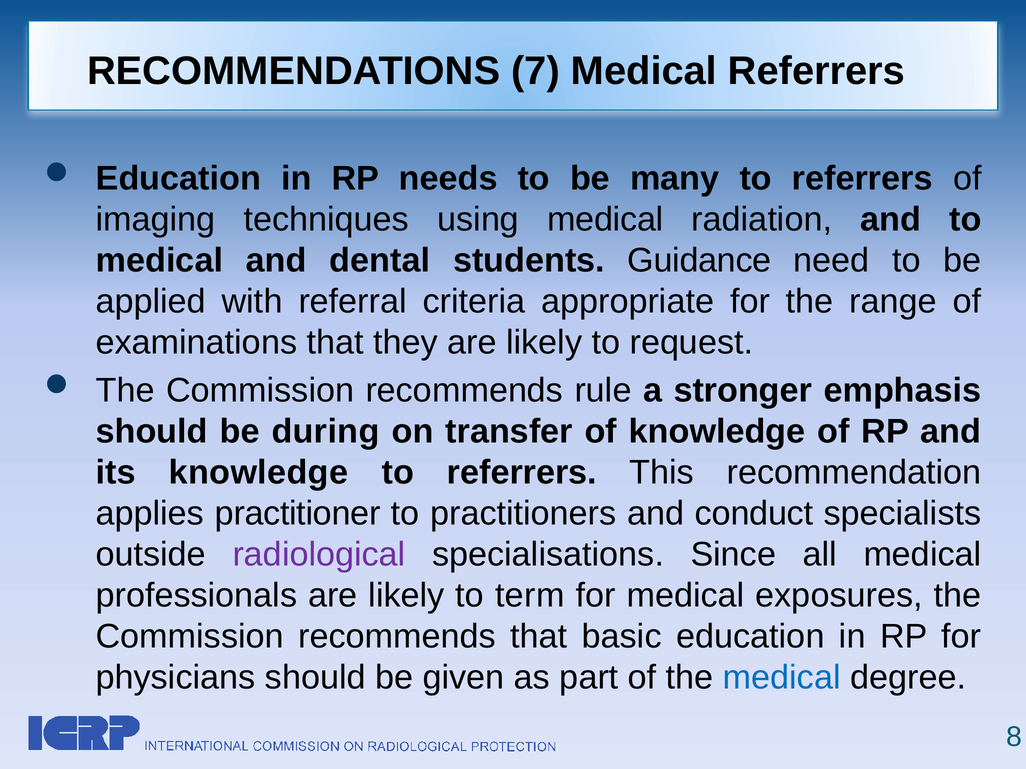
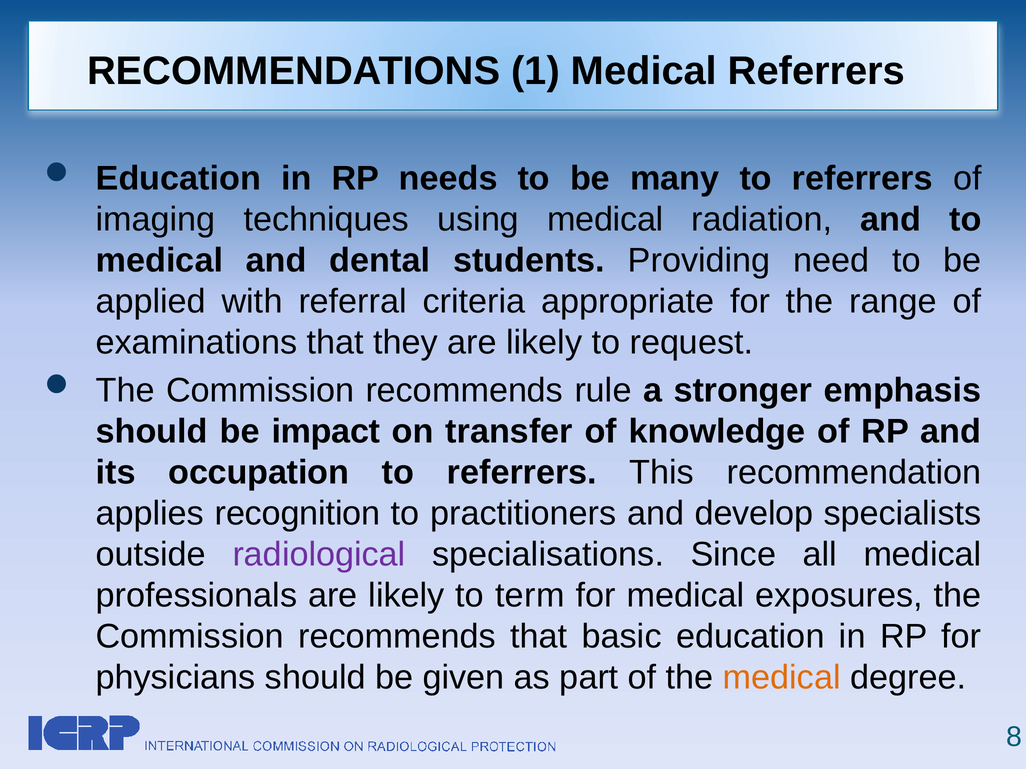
7: 7 -> 1
Guidance: Guidance -> Providing
during: during -> impact
its knowledge: knowledge -> occupation
practitioner: practitioner -> recognition
conduct: conduct -> develop
medical at (782, 678) colour: blue -> orange
